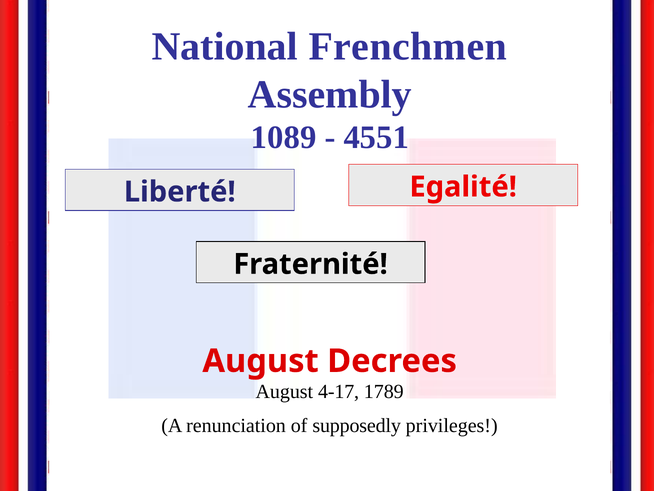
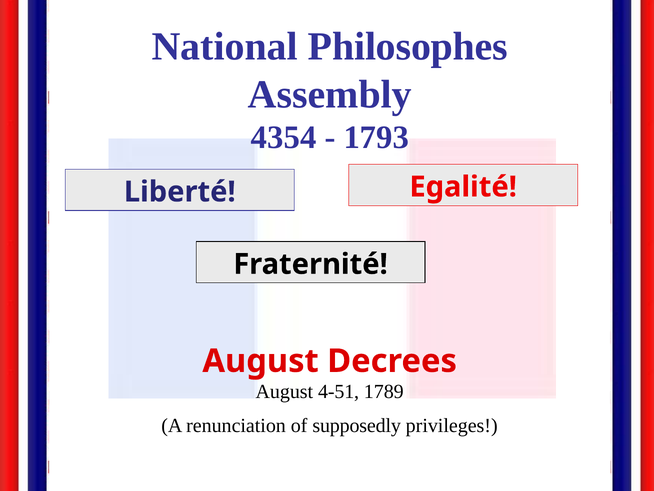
Frenchmen: Frenchmen -> Philosophes
1089: 1089 -> 4354
4551: 4551 -> 1793
4-17: 4-17 -> 4-51
